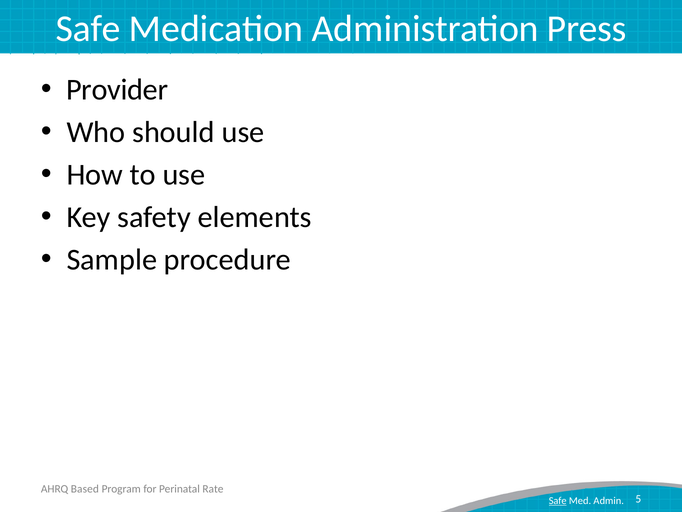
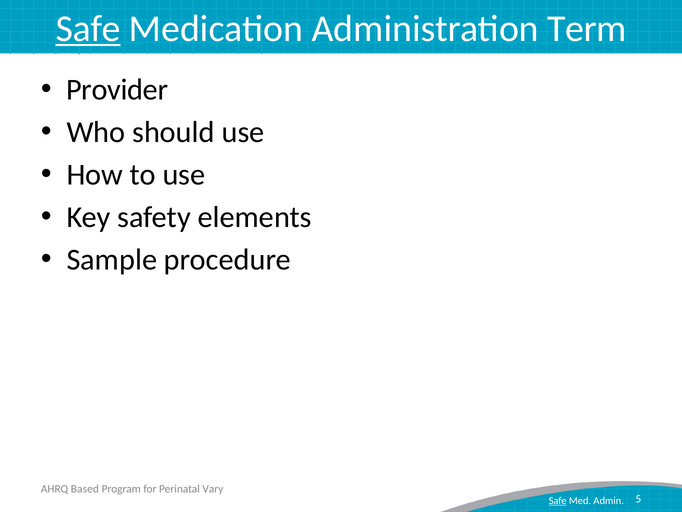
Safe at (88, 29) underline: none -> present
Press: Press -> Term
Rate: Rate -> Vary
